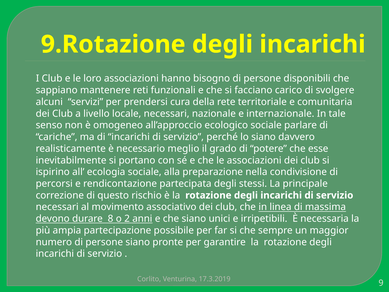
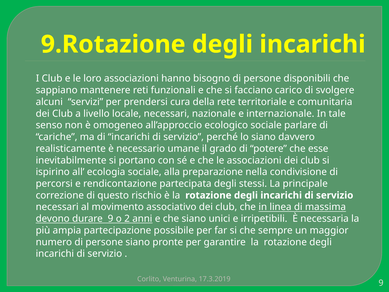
meglio: meglio -> umane
durare 8: 8 -> 9
